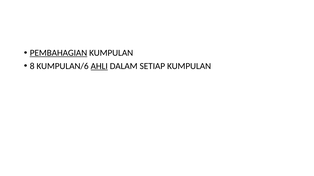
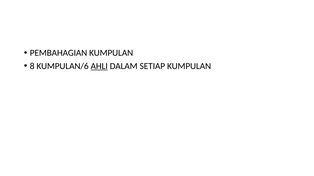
PEMBAHAGIAN underline: present -> none
